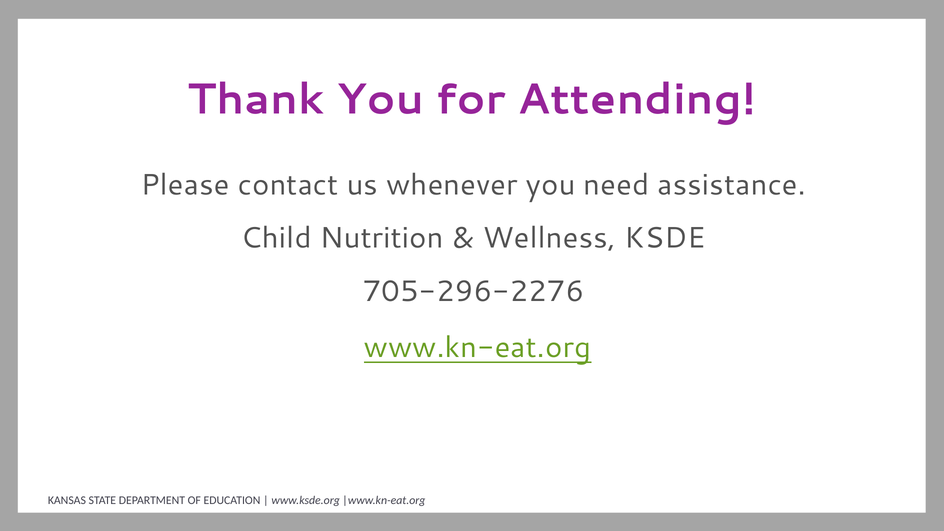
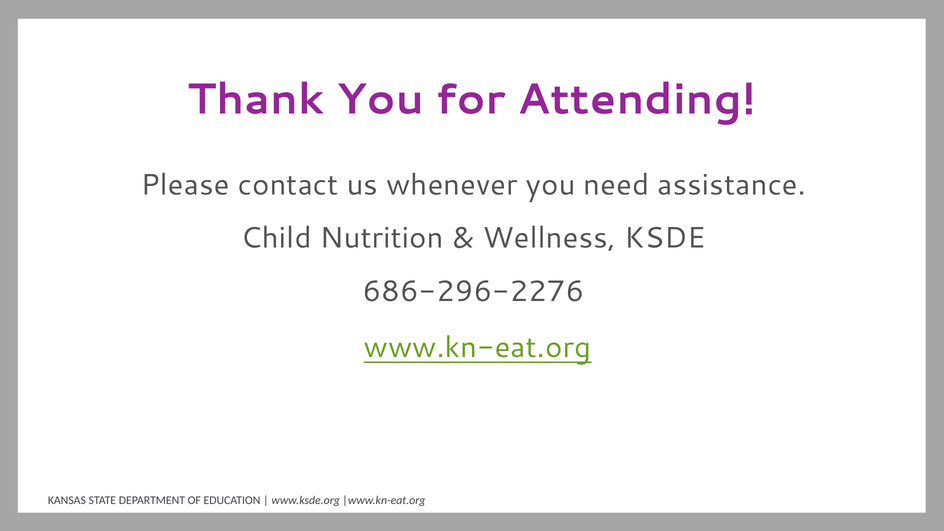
705-296-2276: 705-296-2276 -> 686-296-2276
